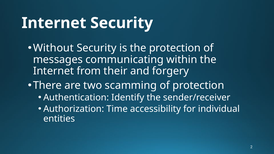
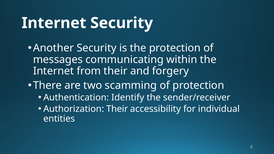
Without: Without -> Another
Authorization Time: Time -> Their
